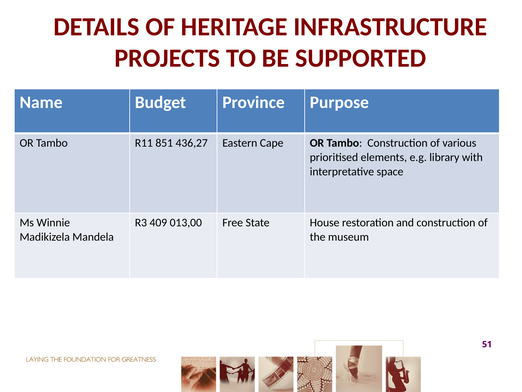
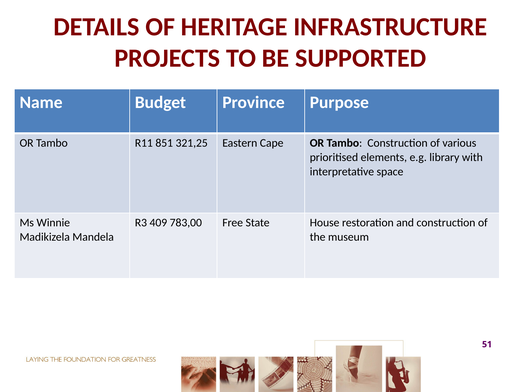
436,27: 436,27 -> 321,25
013,00: 013,00 -> 783,00
